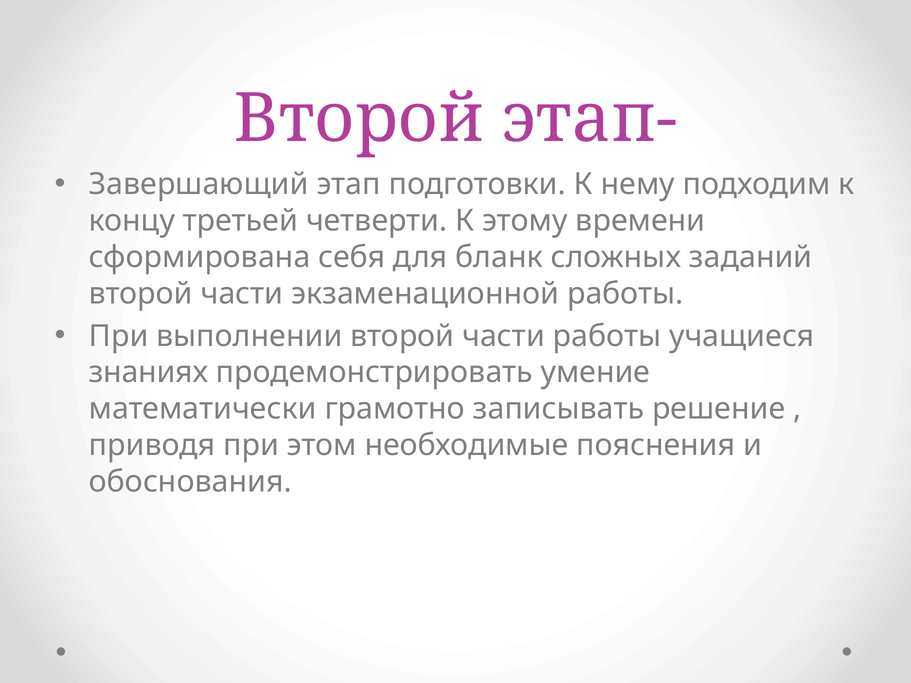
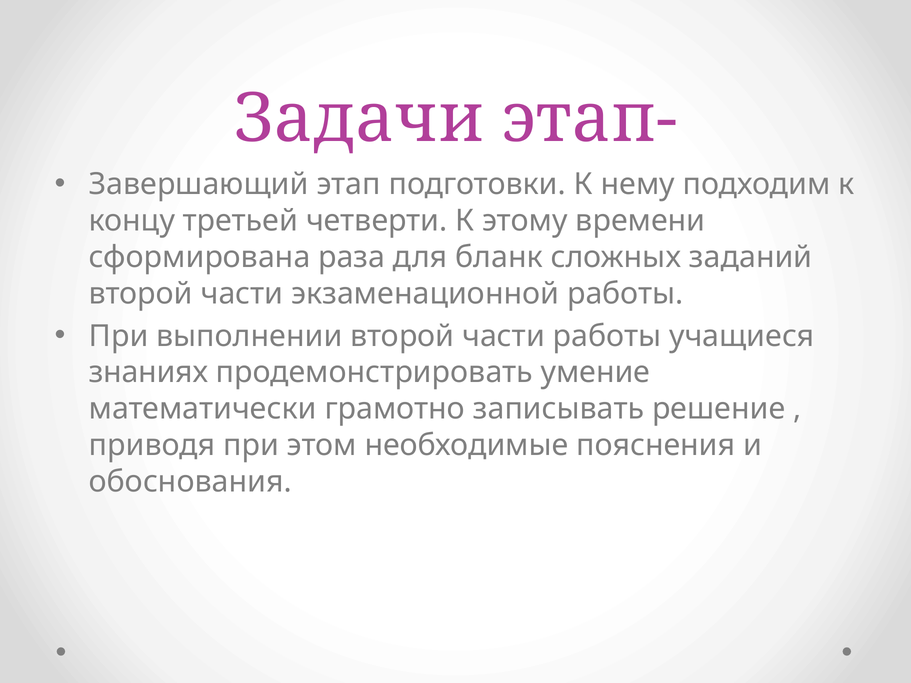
Второй at (359, 119): Второй -> Задачи
себя: себя -> раза
